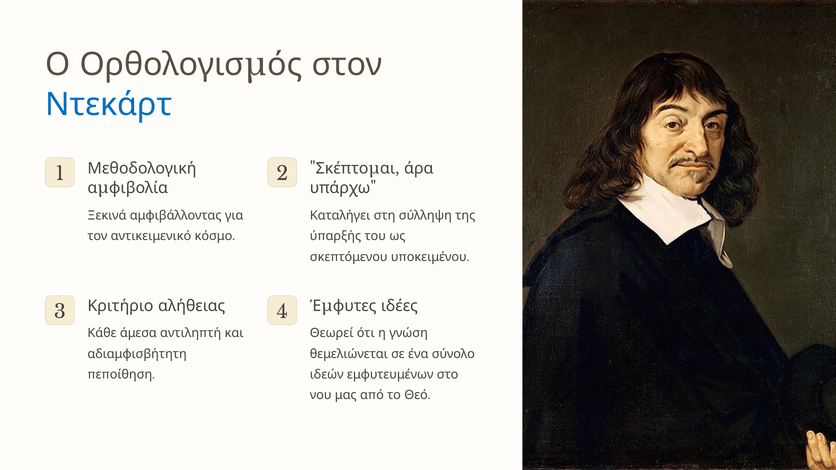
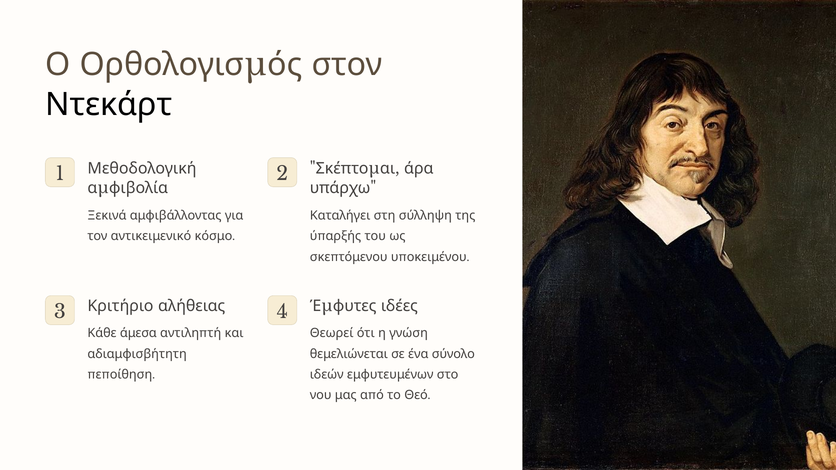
Ντεκάρτ colour: blue -> black
